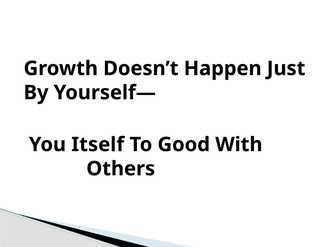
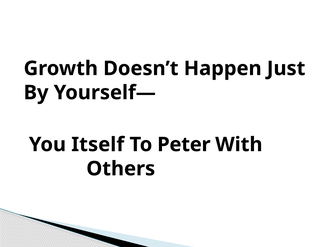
Good: Good -> Peter
